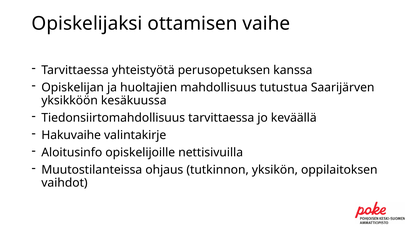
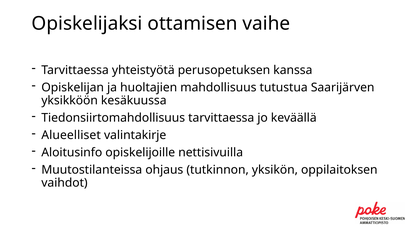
Hakuvaihe: Hakuvaihe -> Alueelliset
